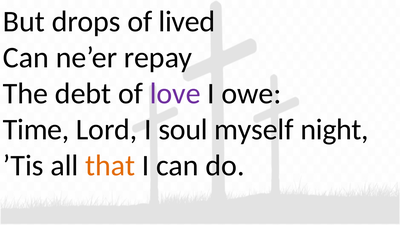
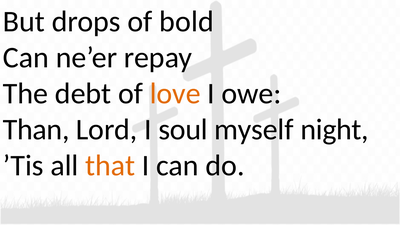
lived: lived -> bold
love colour: purple -> orange
Time: Time -> Than
